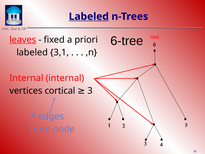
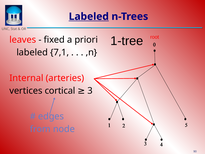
6-tree: 6-tree -> 1-tree
leaves underline: present -> none
3,1: 3,1 -> 7,1
Internal internal: internal -> arteries
